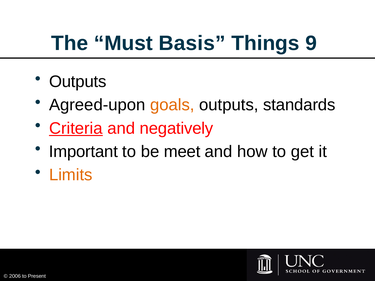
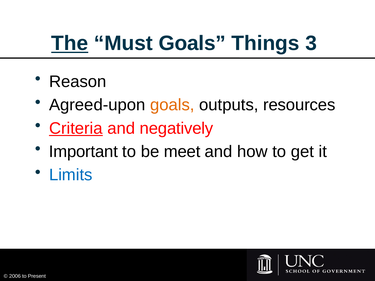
The underline: none -> present
Must Basis: Basis -> Goals
9: 9 -> 3
Outputs at (78, 82): Outputs -> Reason
standards: standards -> resources
Limits colour: orange -> blue
